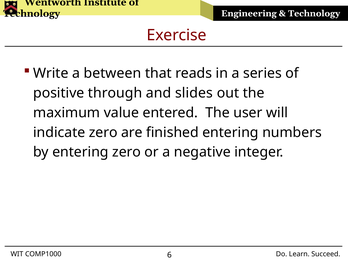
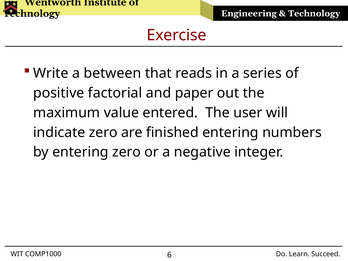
through: through -> factorial
slides: slides -> paper
